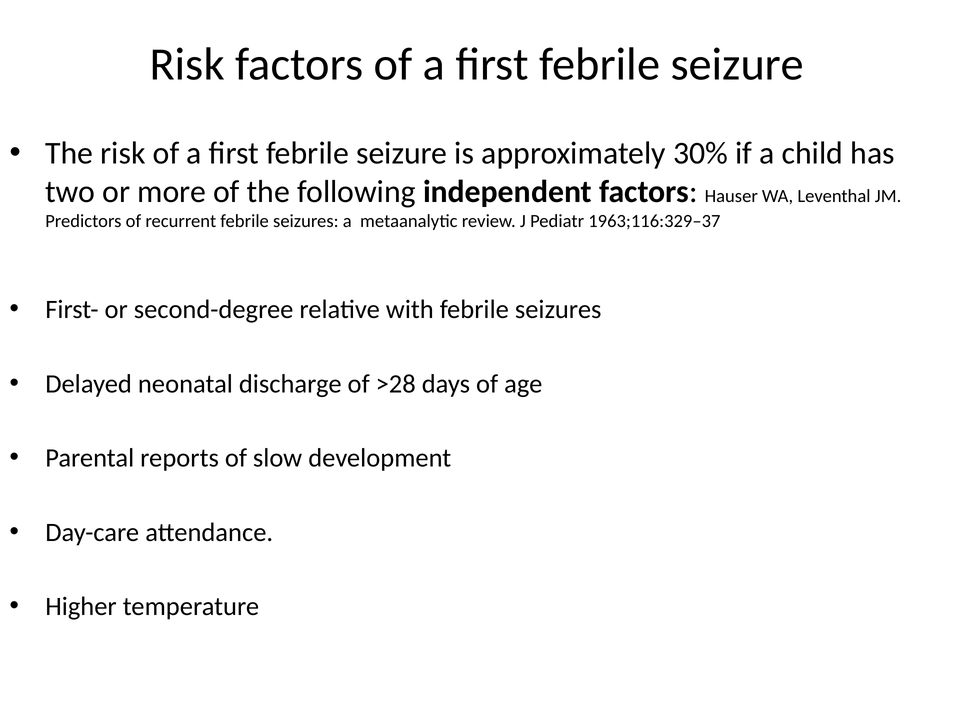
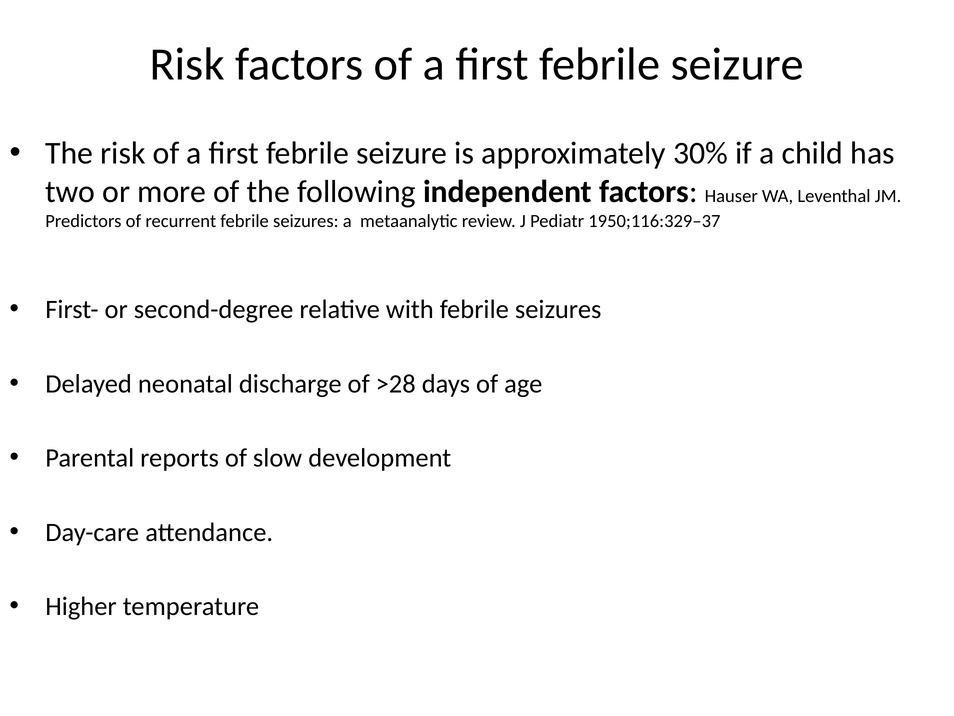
1963;116:329–37: 1963;116:329–37 -> 1950;116:329–37
